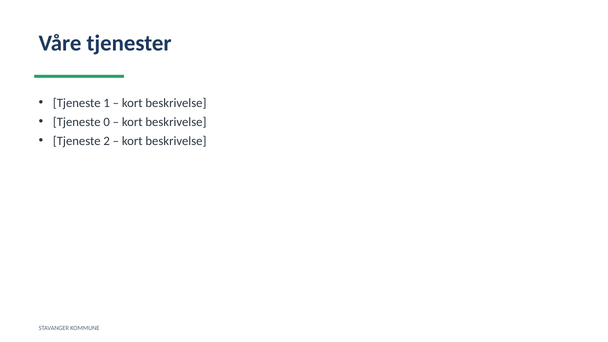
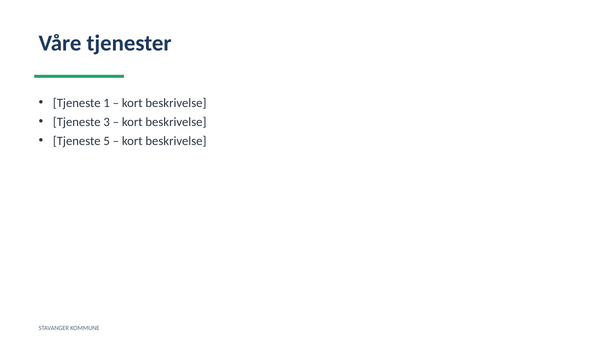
0: 0 -> 3
2: 2 -> 5
